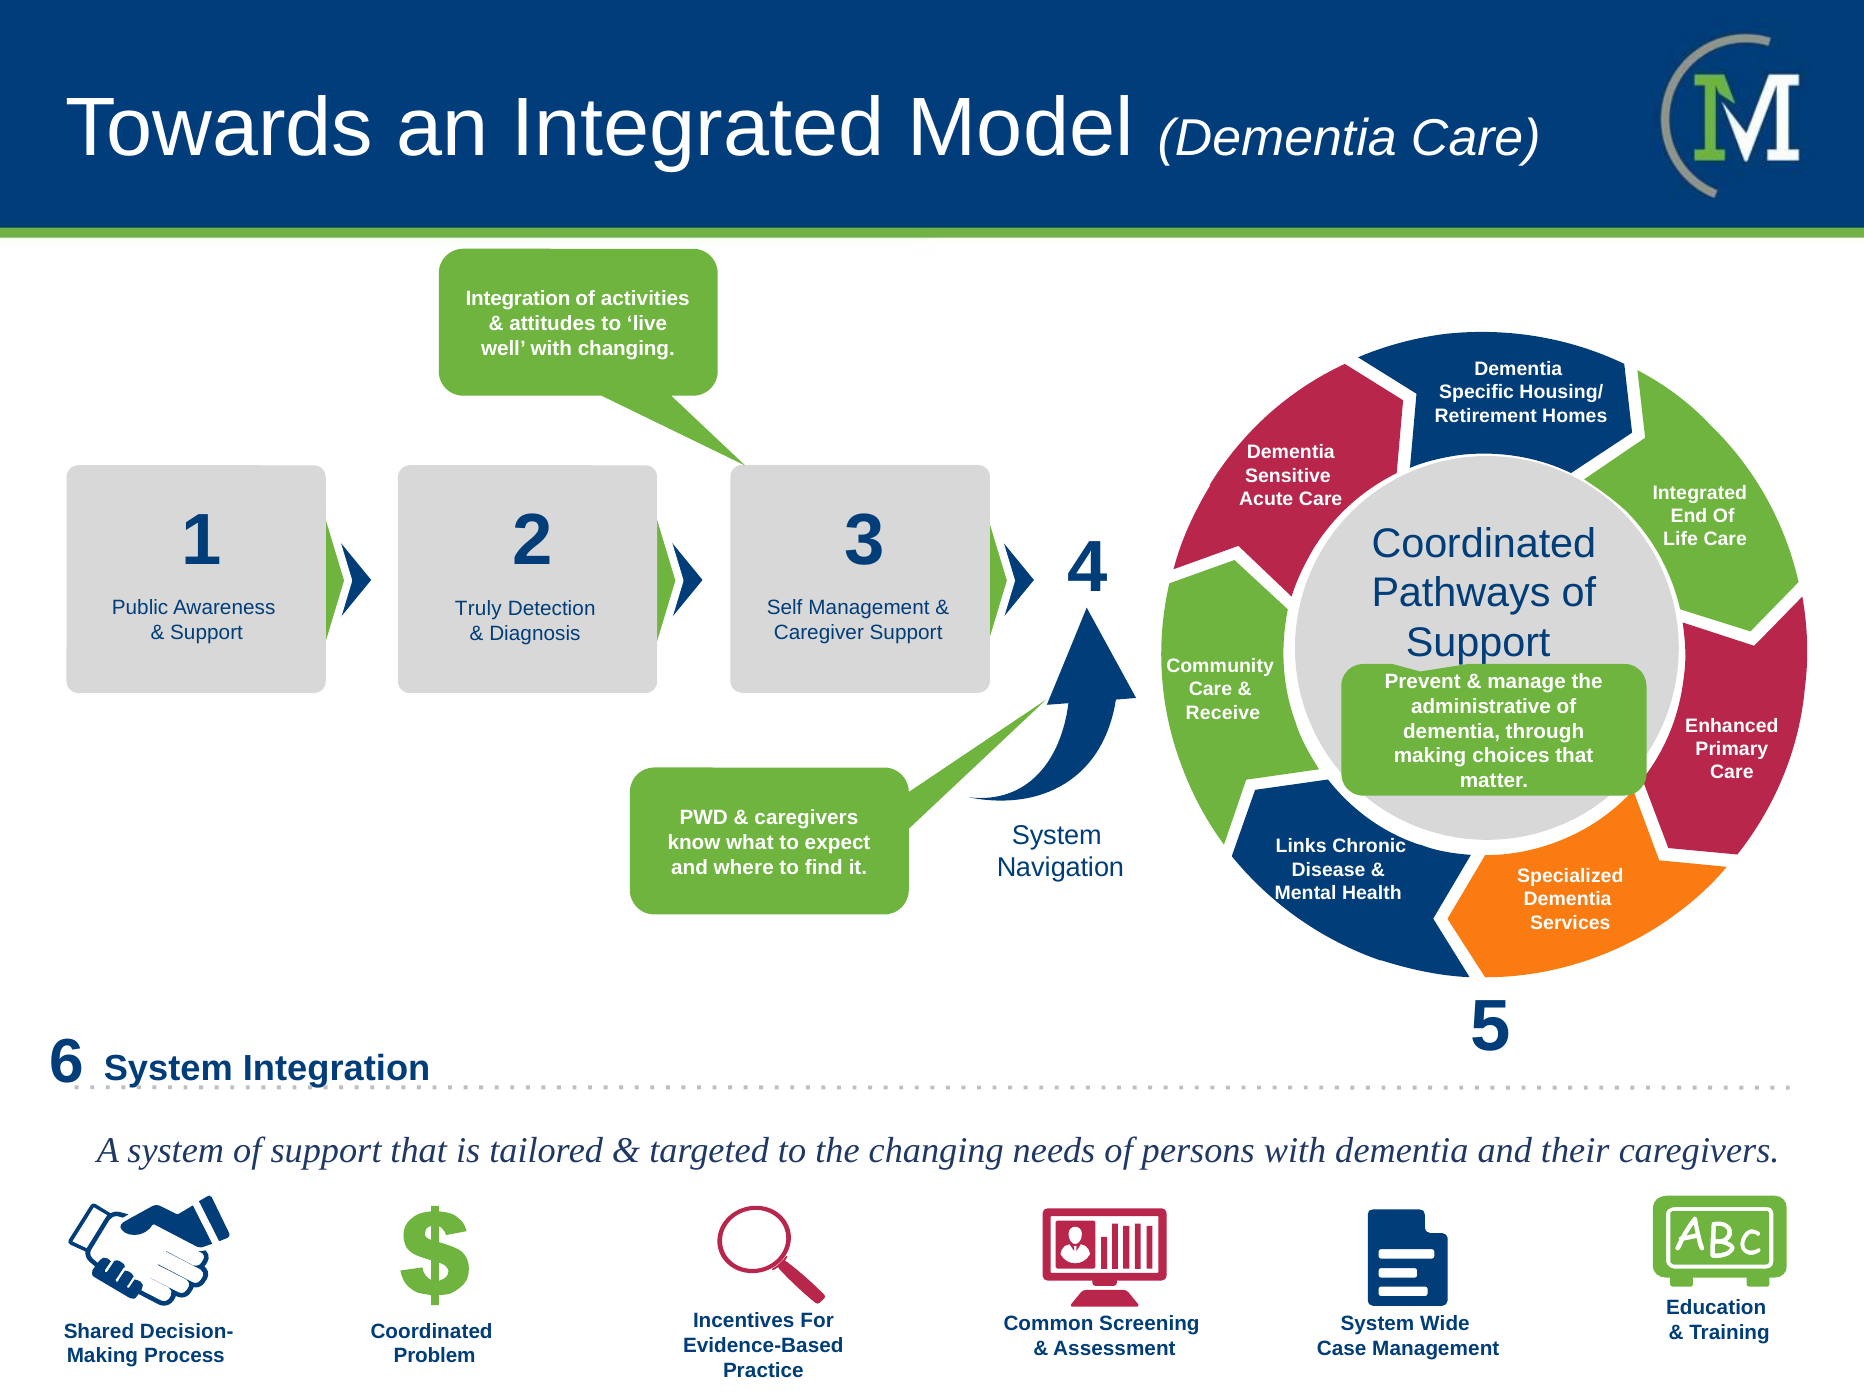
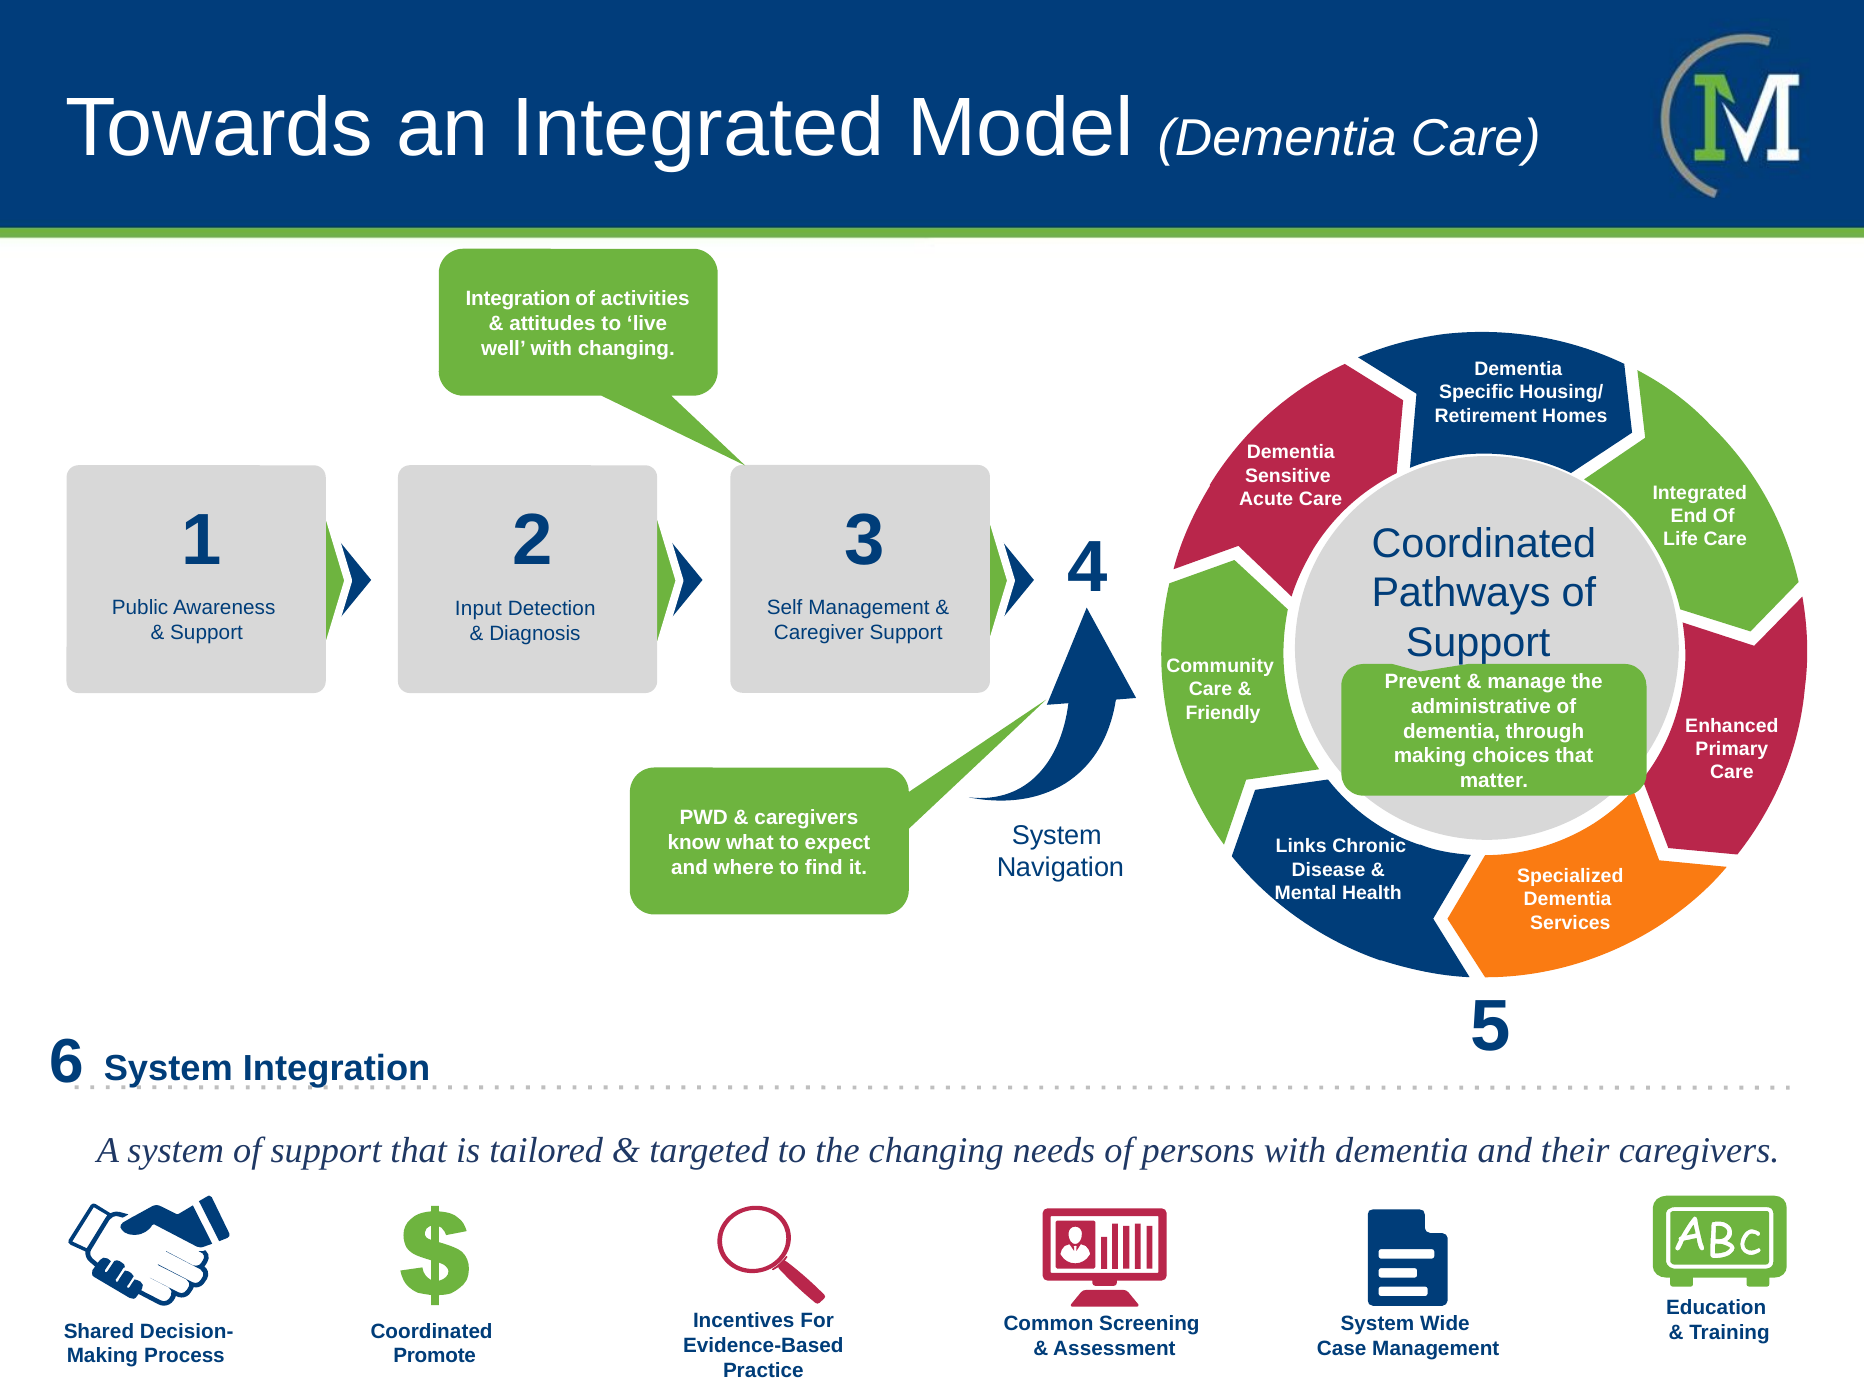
Truly: Truly -> Input
Receive: Receive -> Friendly
Problem: Problem -> Promote
